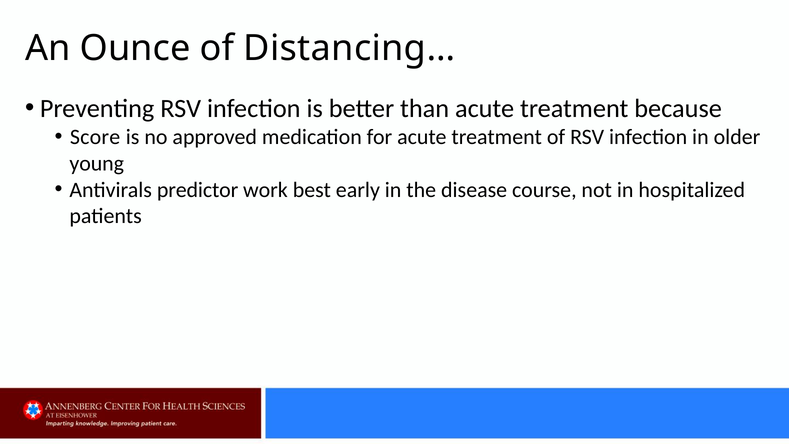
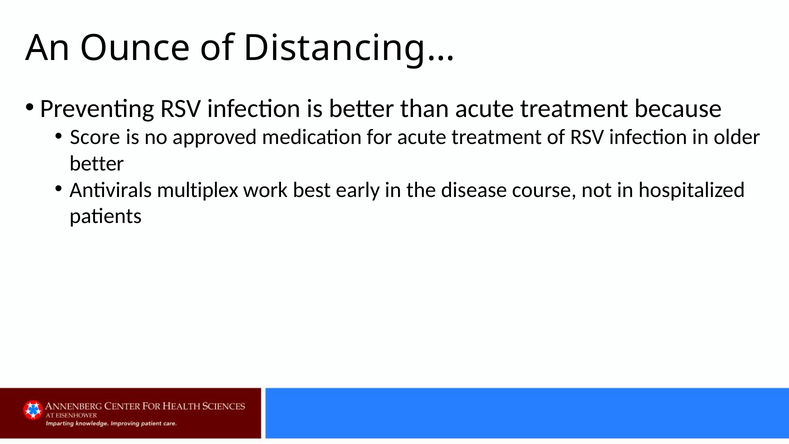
young at (97, 163): young -> better
predictor: predictor -> multiplex
